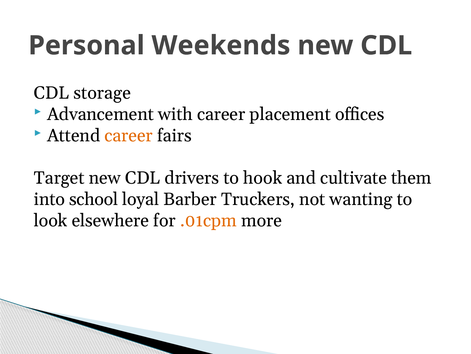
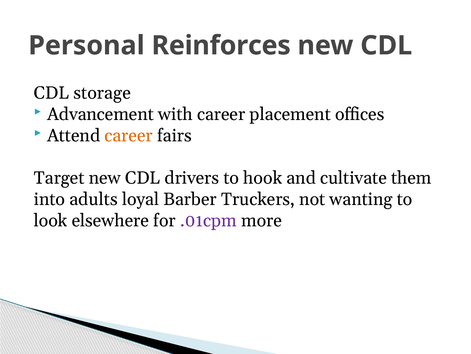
Weekends: Weekends -> Reinforces
school: school -> adults
.01cpm colour: orange -> purple
